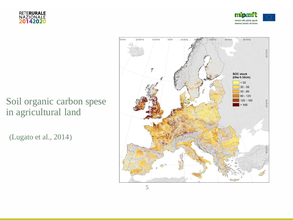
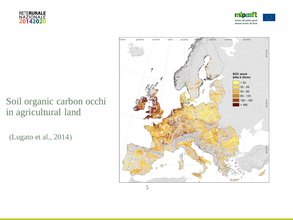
spese: spese -> occhi
